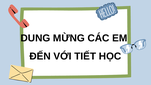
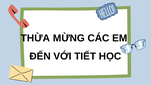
DUNG: DUNG -> THỪA
